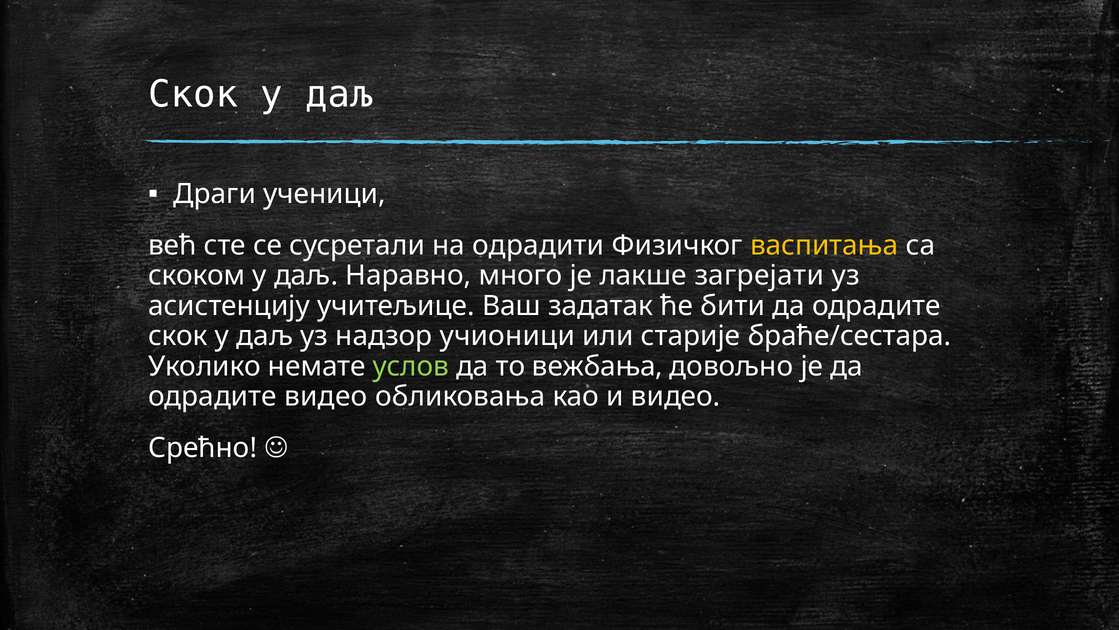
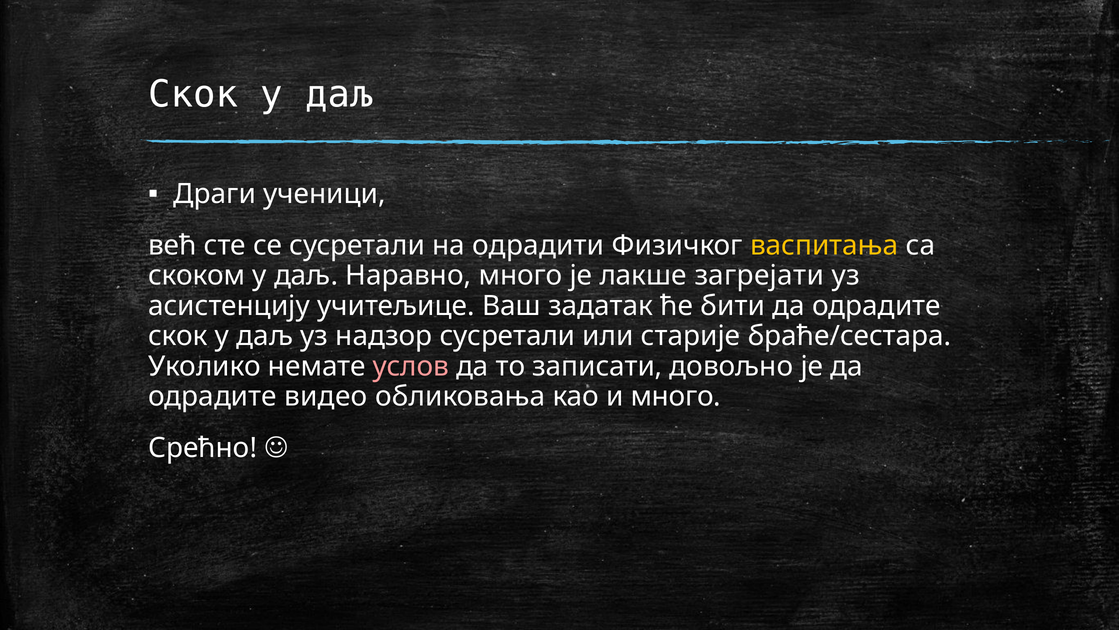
надзор учионици: учионици -> сусретали
услов colour: light green -> pink
вежбања: вежбања -> записати
и видео: видео -> много
